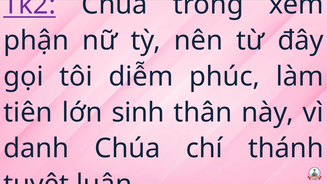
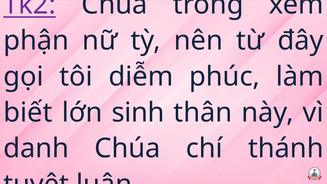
tiên: tiên -> biết
